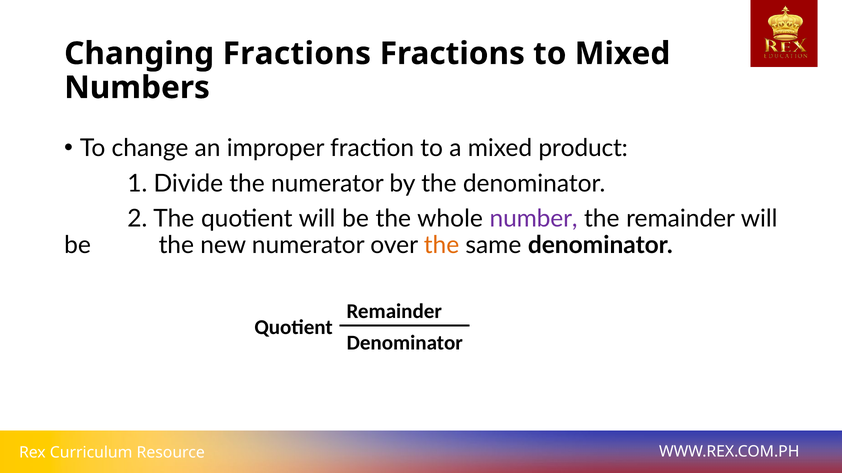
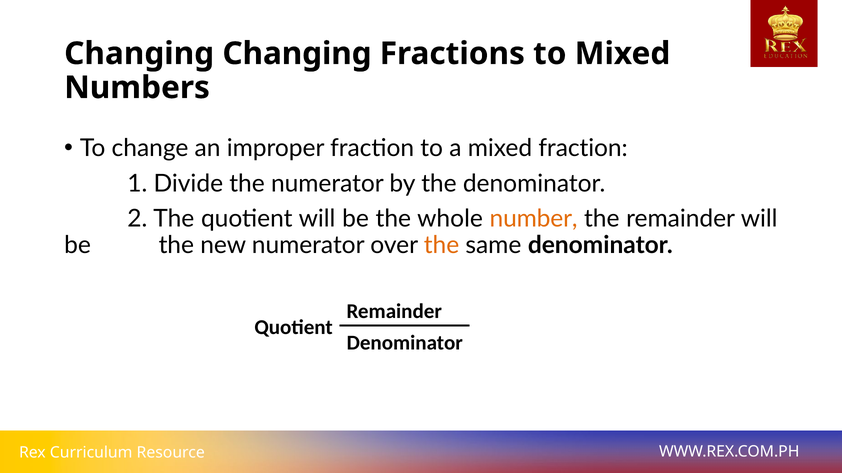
Changing Fractions: Fractions -> Changing
mixed product: product -> fraction
number colour: purple -> orange
